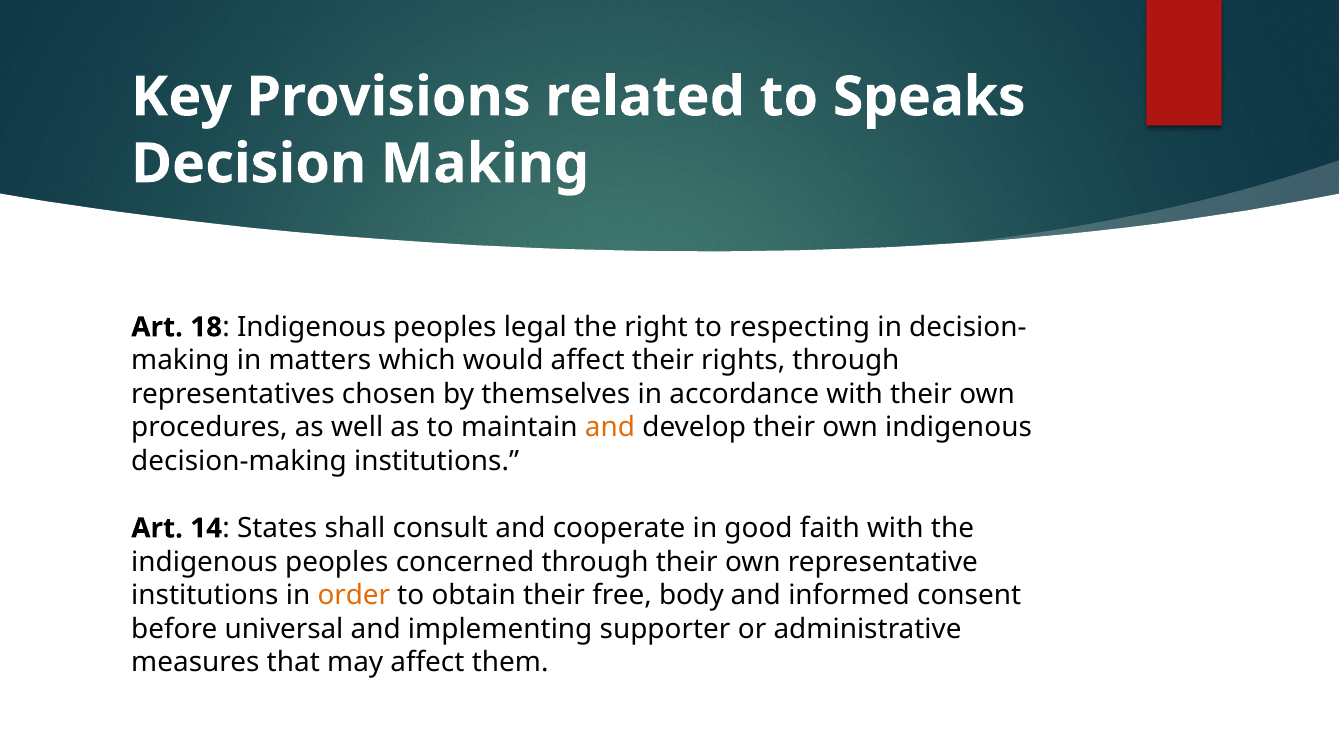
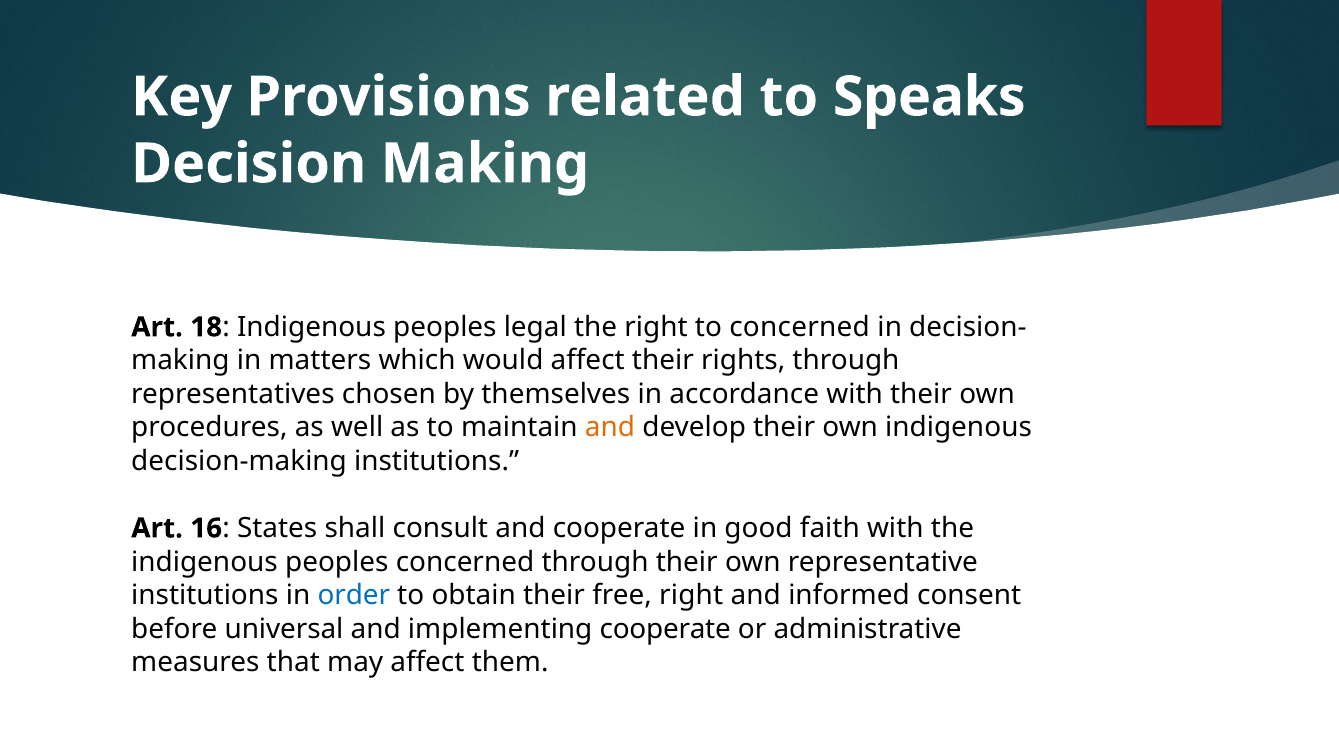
to respecting: respecting -> concerned
14: 14 -> 16
order colour: orange -> blue
free body: body -> right
implementing supporter: supporter -> cooperate
